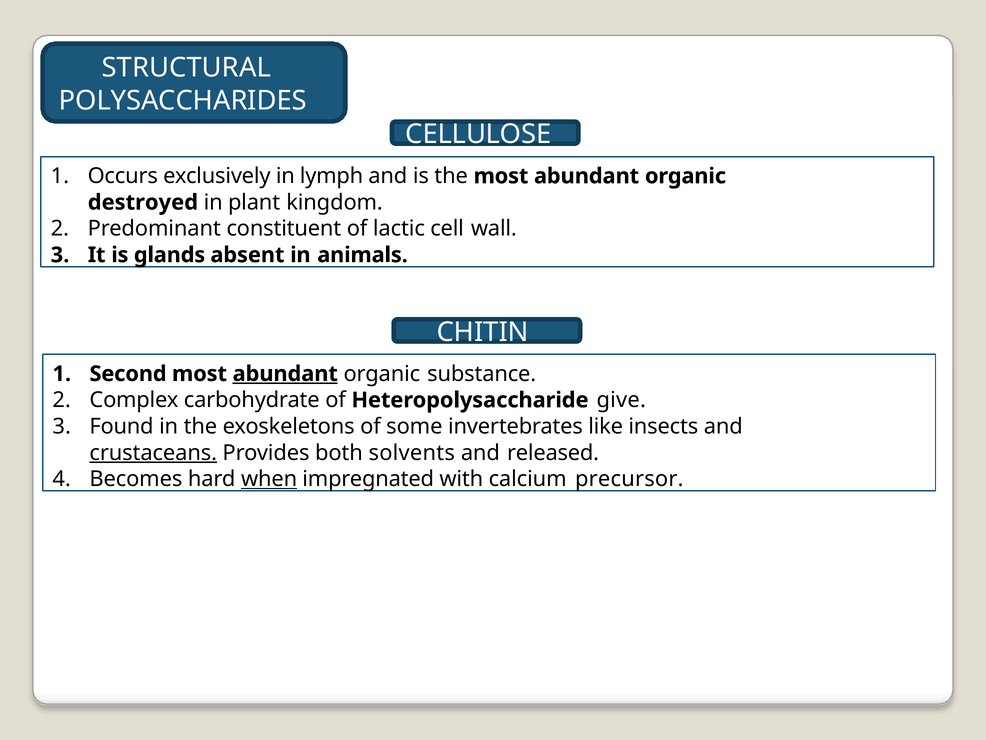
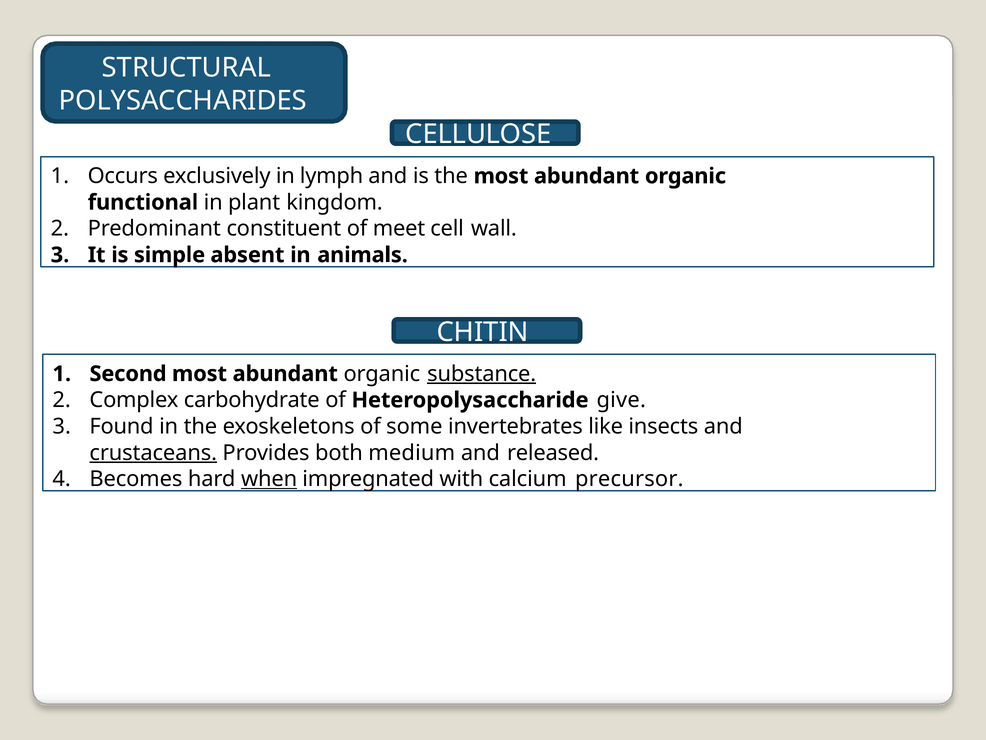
destroyed: destroyed -> functional
lactic: lactic -> meet
glands: glands -> simple
abundant at (285, 374) underline: present -> none
substance underline: none -> present
solvents: solvents -> medium
